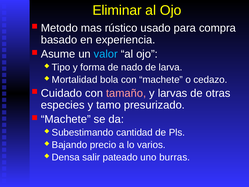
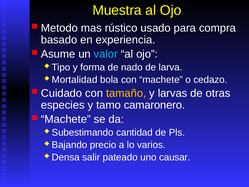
Eliminar: Eliminar -> Muestra
tamaño colour: pink -> yellow
presurizado: presurizado -> camaronero
burras: burras -> causar
